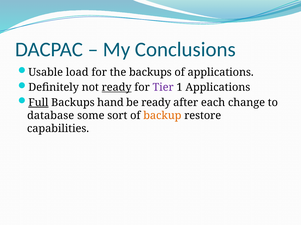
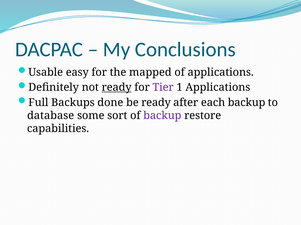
load: load -> easy
the backups: backups -> mapped
Full underline: present -> none
hand: hand -> done
each change: change -> backup
backup at (162, 116) colour: orange -> purple
